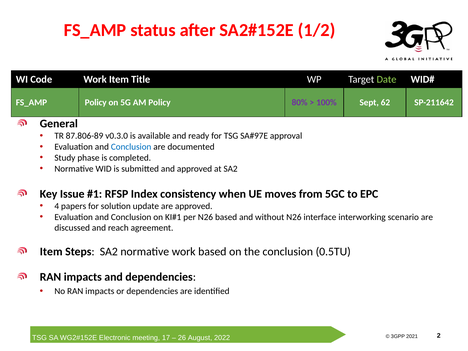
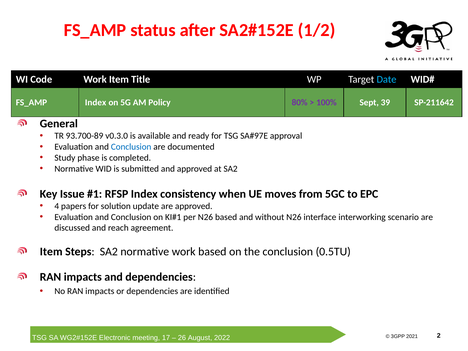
Date colour: light green -> light blue
FS_AMP Policy: Policy -> Index
62: 62 -> 39
87.806-89: 87.806-89 -> 93.700-89
